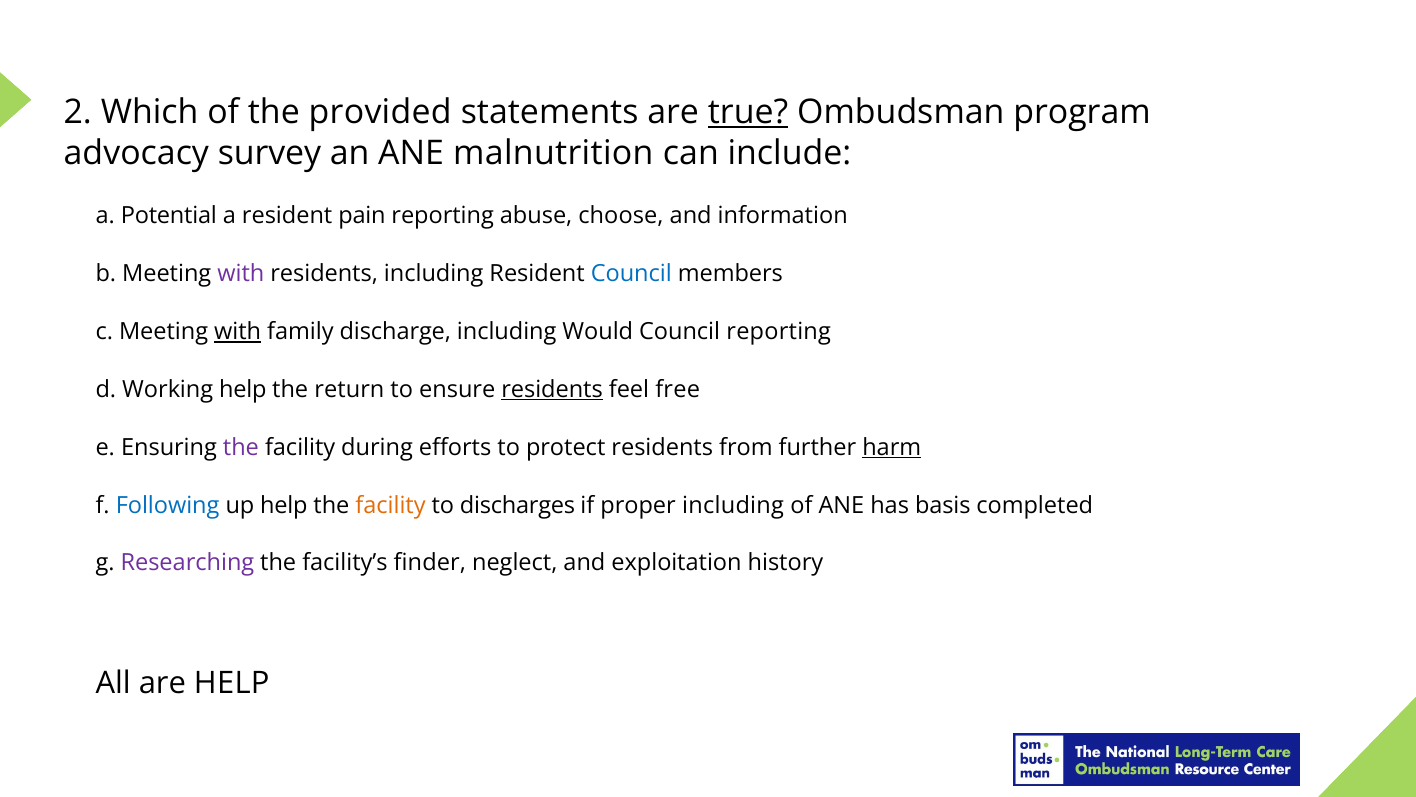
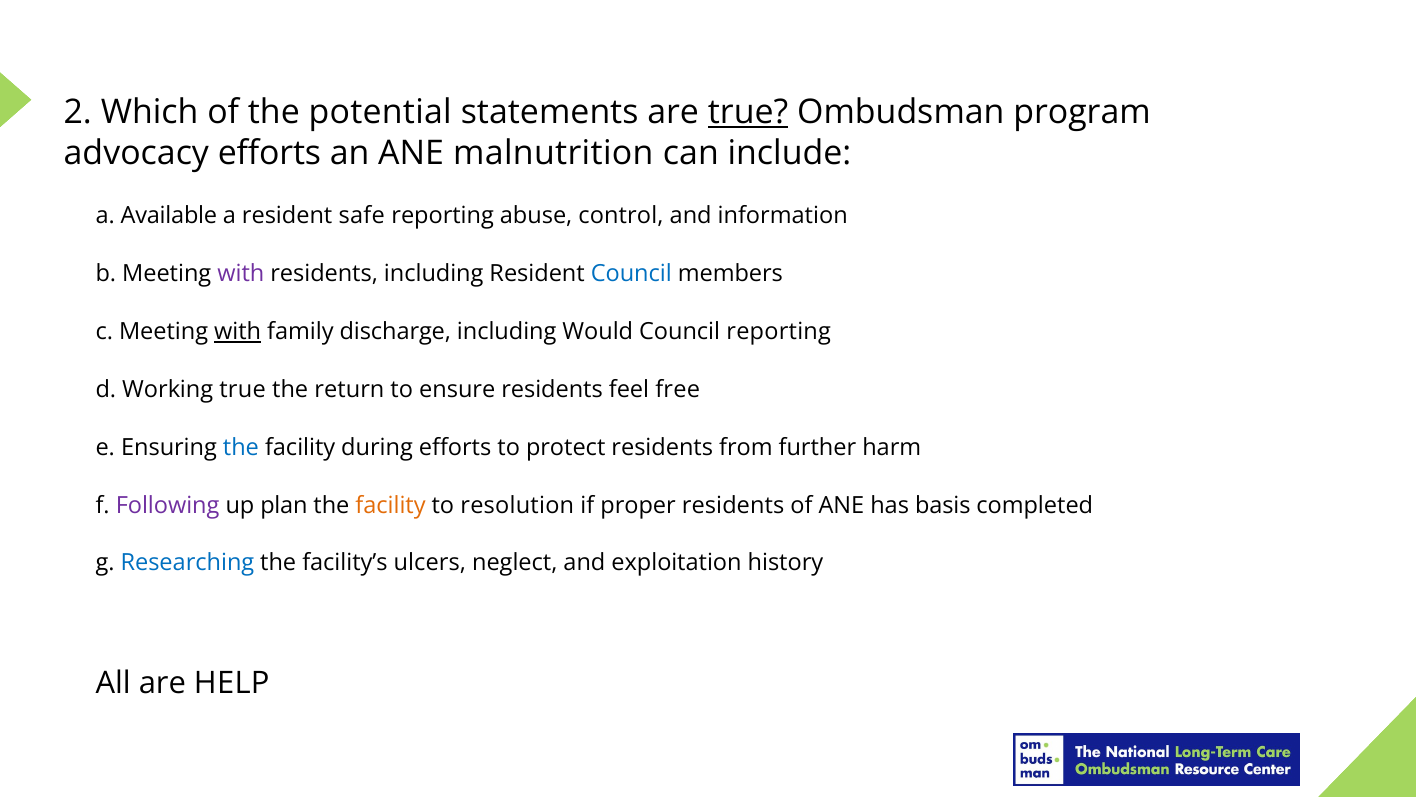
provided: provided -> potential
advocacy survey: survey -> efforts
Potential: Potential -> Available
pain: pain -> safe
choose: choose -> control
Working help: help -> true
residents at (552, 389) underline: present -> none
the at (241, 447) colour: purple -> blue
harm underline: present -> none
Following colour: blue -> purple
up help: help -> plan
discharges: discharges -> resolution
proper including: including -> residents
Researching colour: purple -> blue
finder: finder -> ulcers
